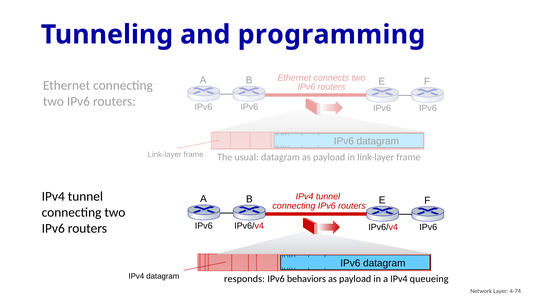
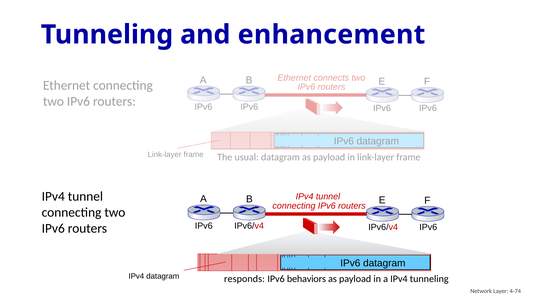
programming: programming -> enhancement
IPv4 queueing: queueing -> tunneling
